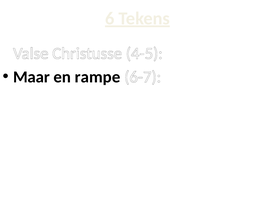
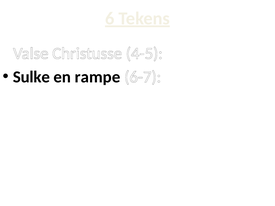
Maar: Maar -> Sulke
